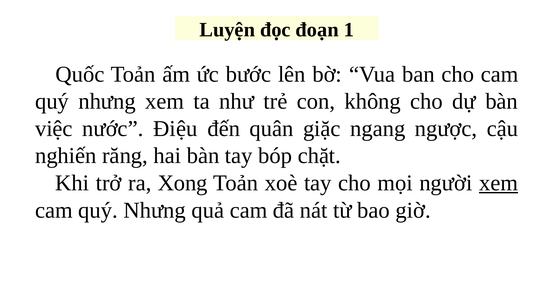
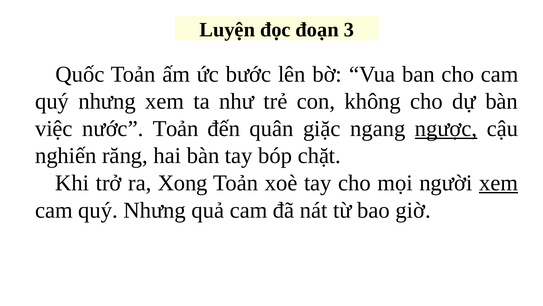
1: 1 -> 3
nước Điệu: Điệu -> Toản
ngược underline: none -> present
